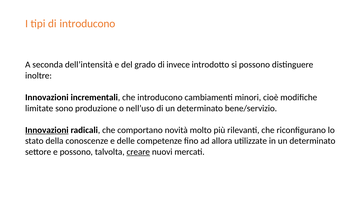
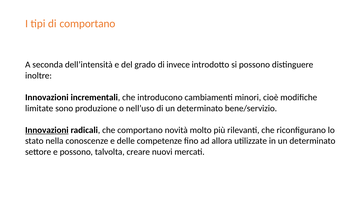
introducono at (87, 24): introducono -> comportano
della: della -> nella
creare underline: present -> none
